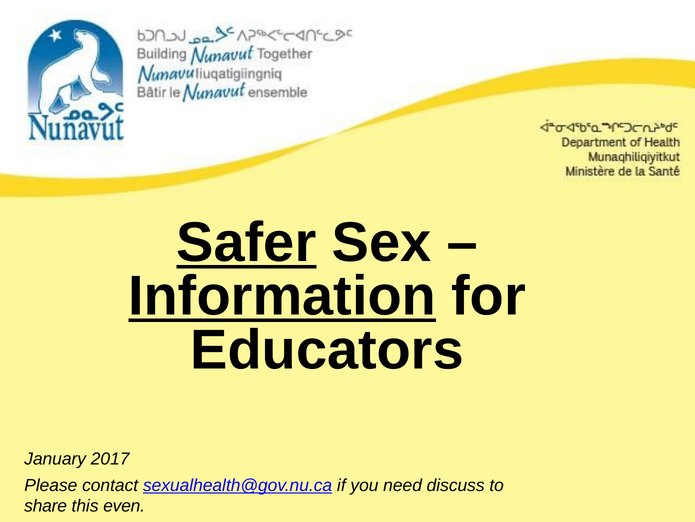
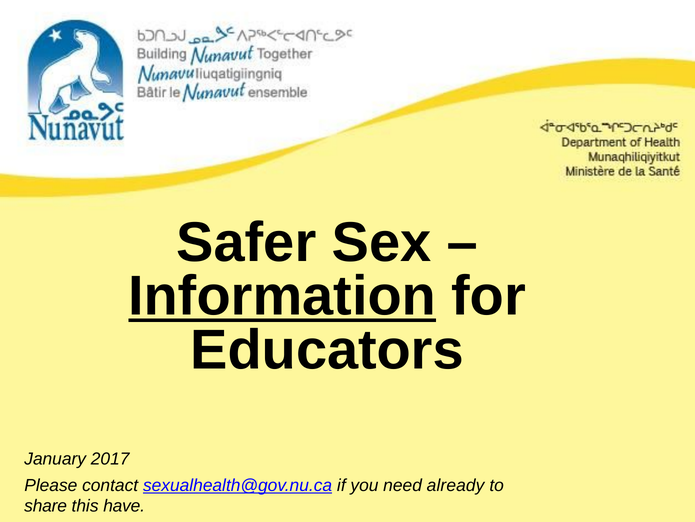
Safer underline: present -> none
discuss: discuss -> already
even: even -> have
